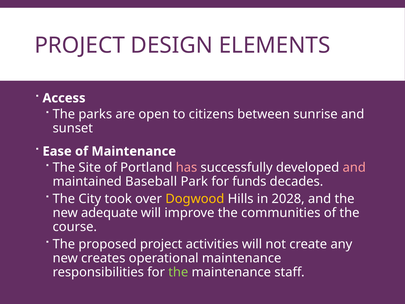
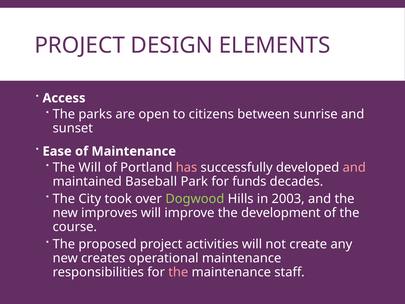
The Site: Site -> Will
Dogwood colour: yellow -> light green
2028: 2028 -> 2003
adequate: adequate -> improves
communities: communities -> development
the at (178, 272) colour: light green -> pink
